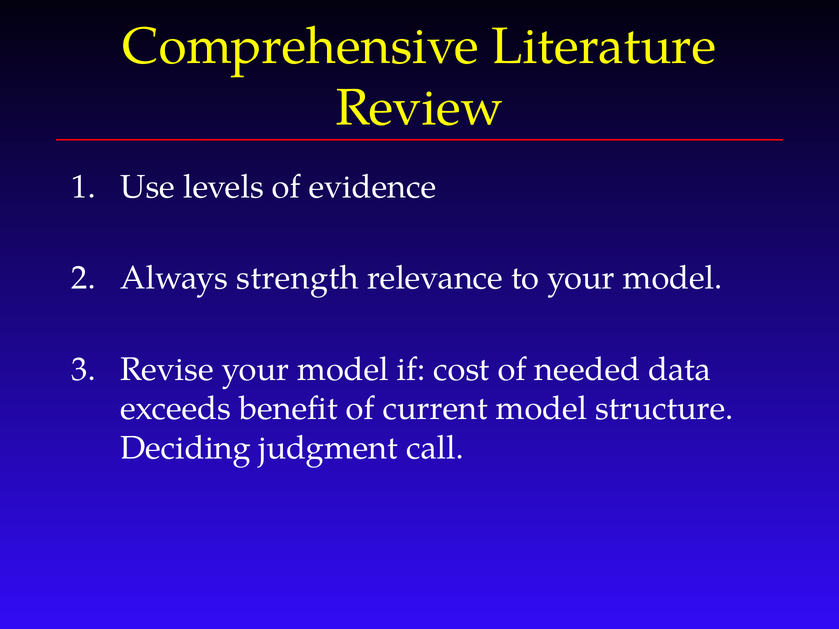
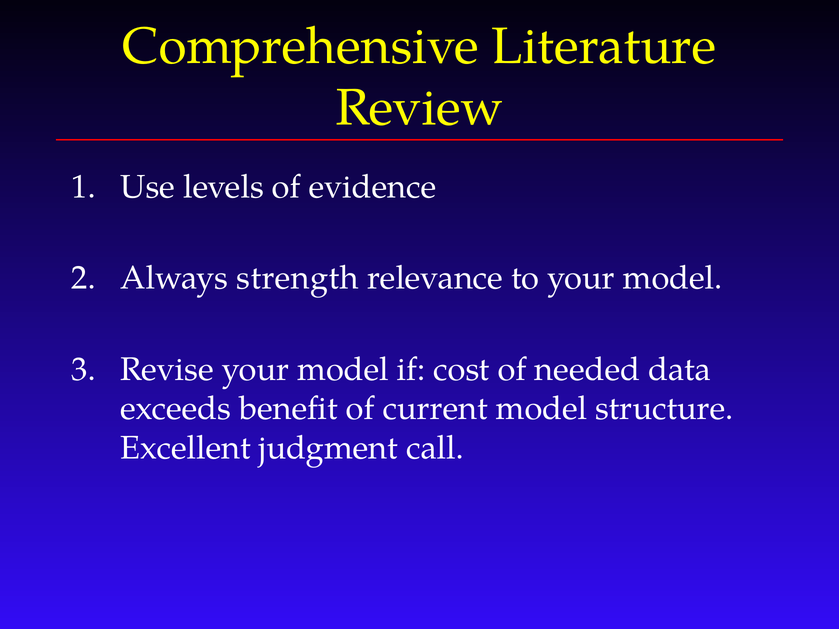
Deciding: Deciding -> Excellent
